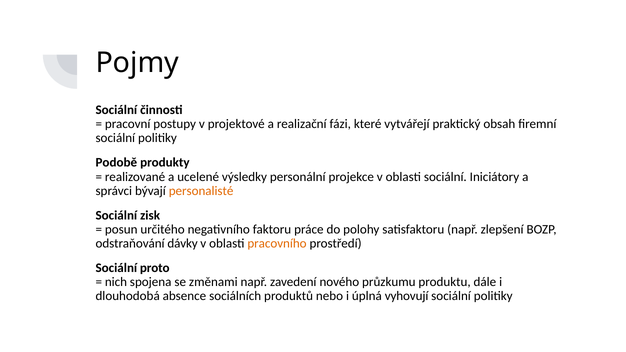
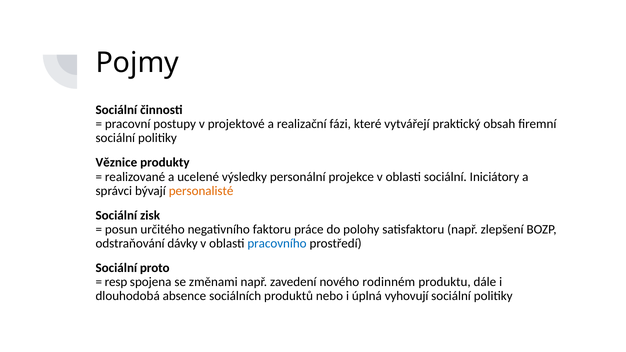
Podobě: Podobě -> Věznice
pracovního colour: orange -> blue
nich: nich -> resp
průzkumu: průzkumu -> rodinném
